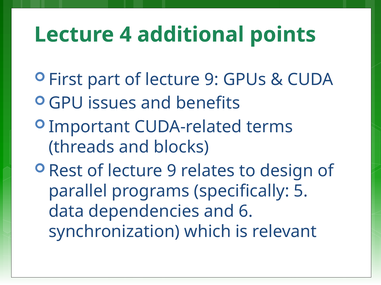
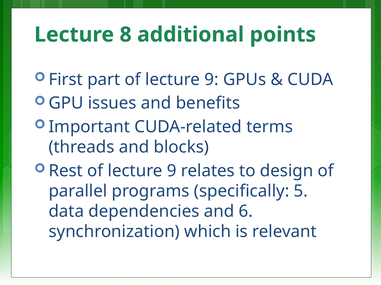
4: 4 -> 8
